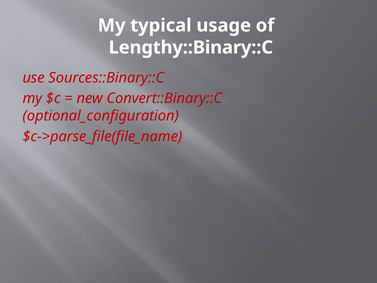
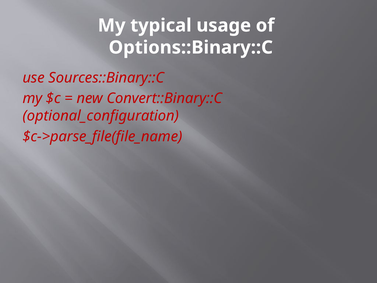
Lengthy::Binary::C: Lengthy::Binary::C -> Options::Binary::C
